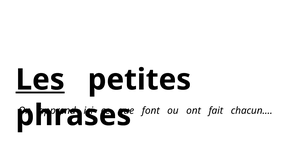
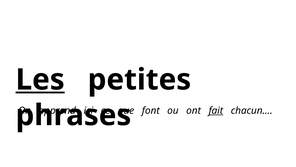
fait underline: none -> present
